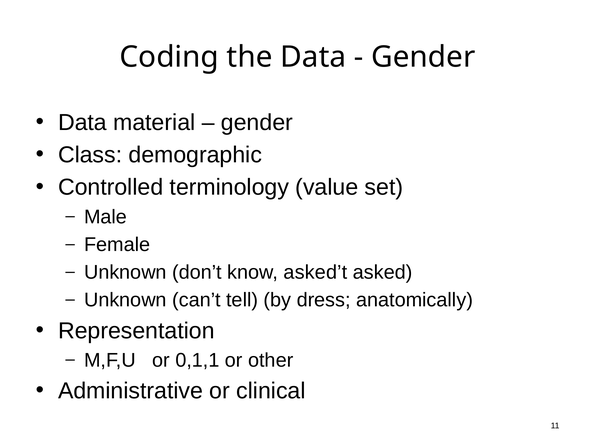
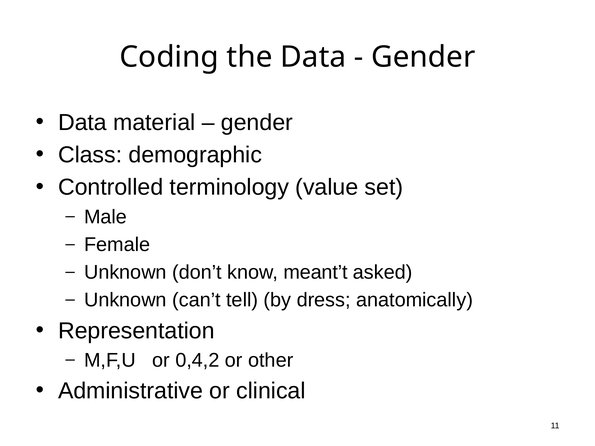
asked’t: asked’t -> meant’t
0,1,1: 0,1,1 -> 0,4,2
